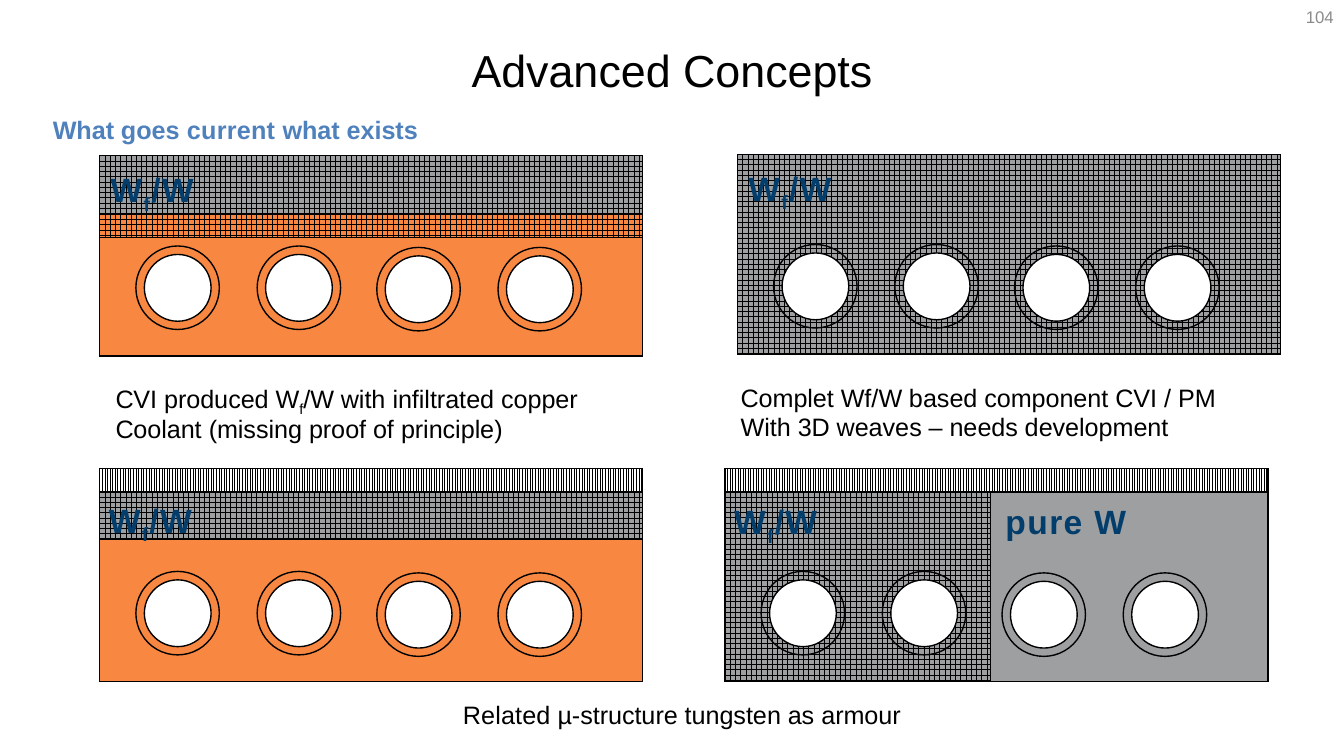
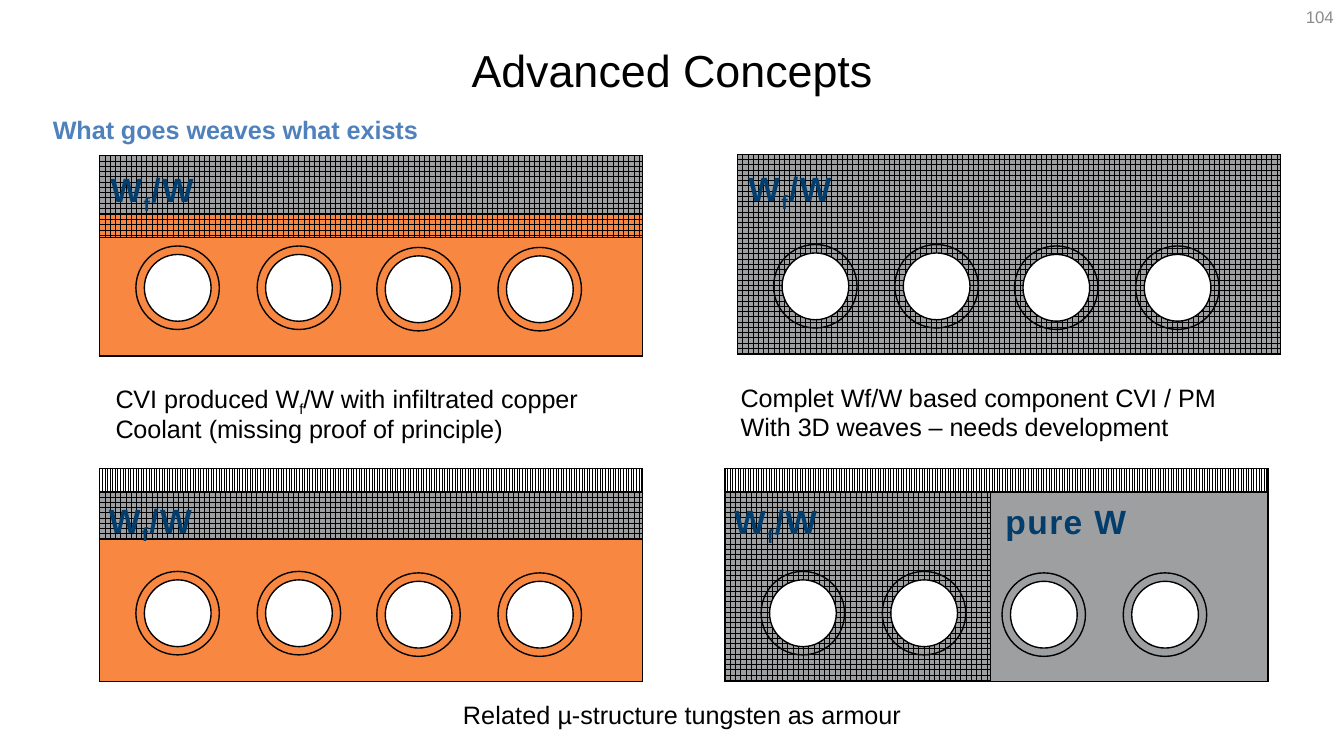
goes current: current -> weaves
